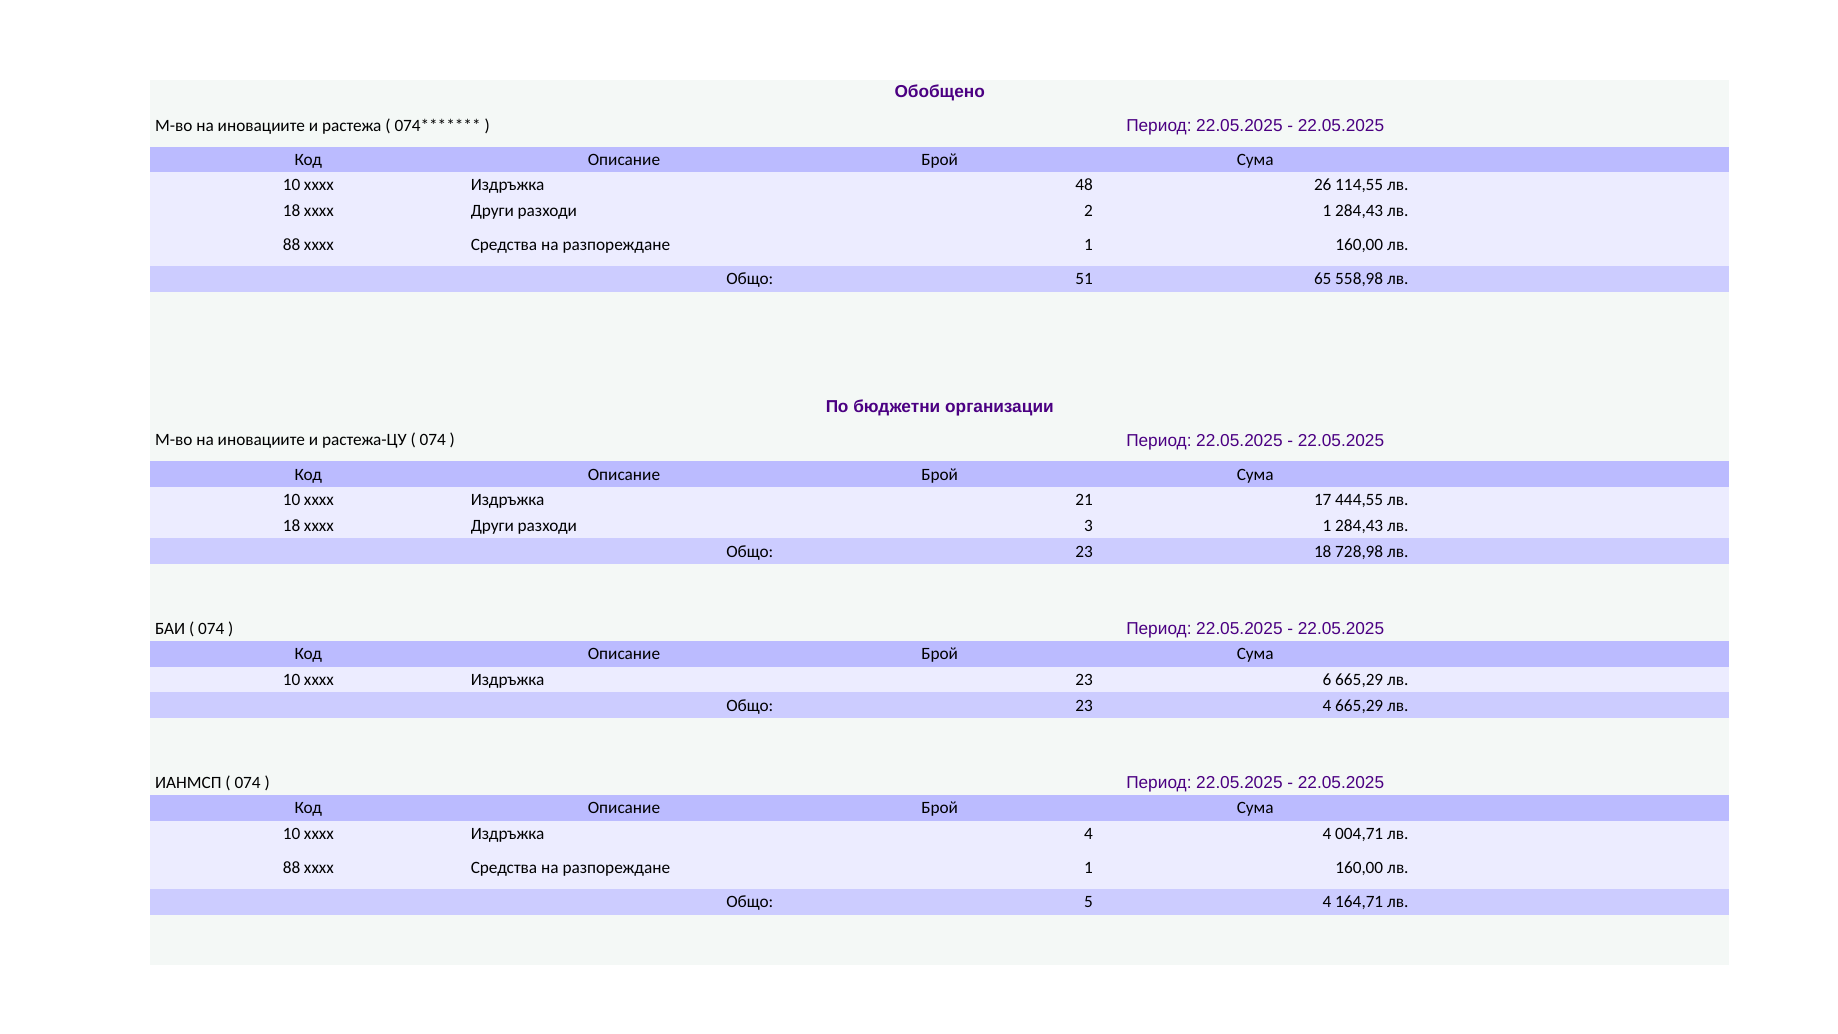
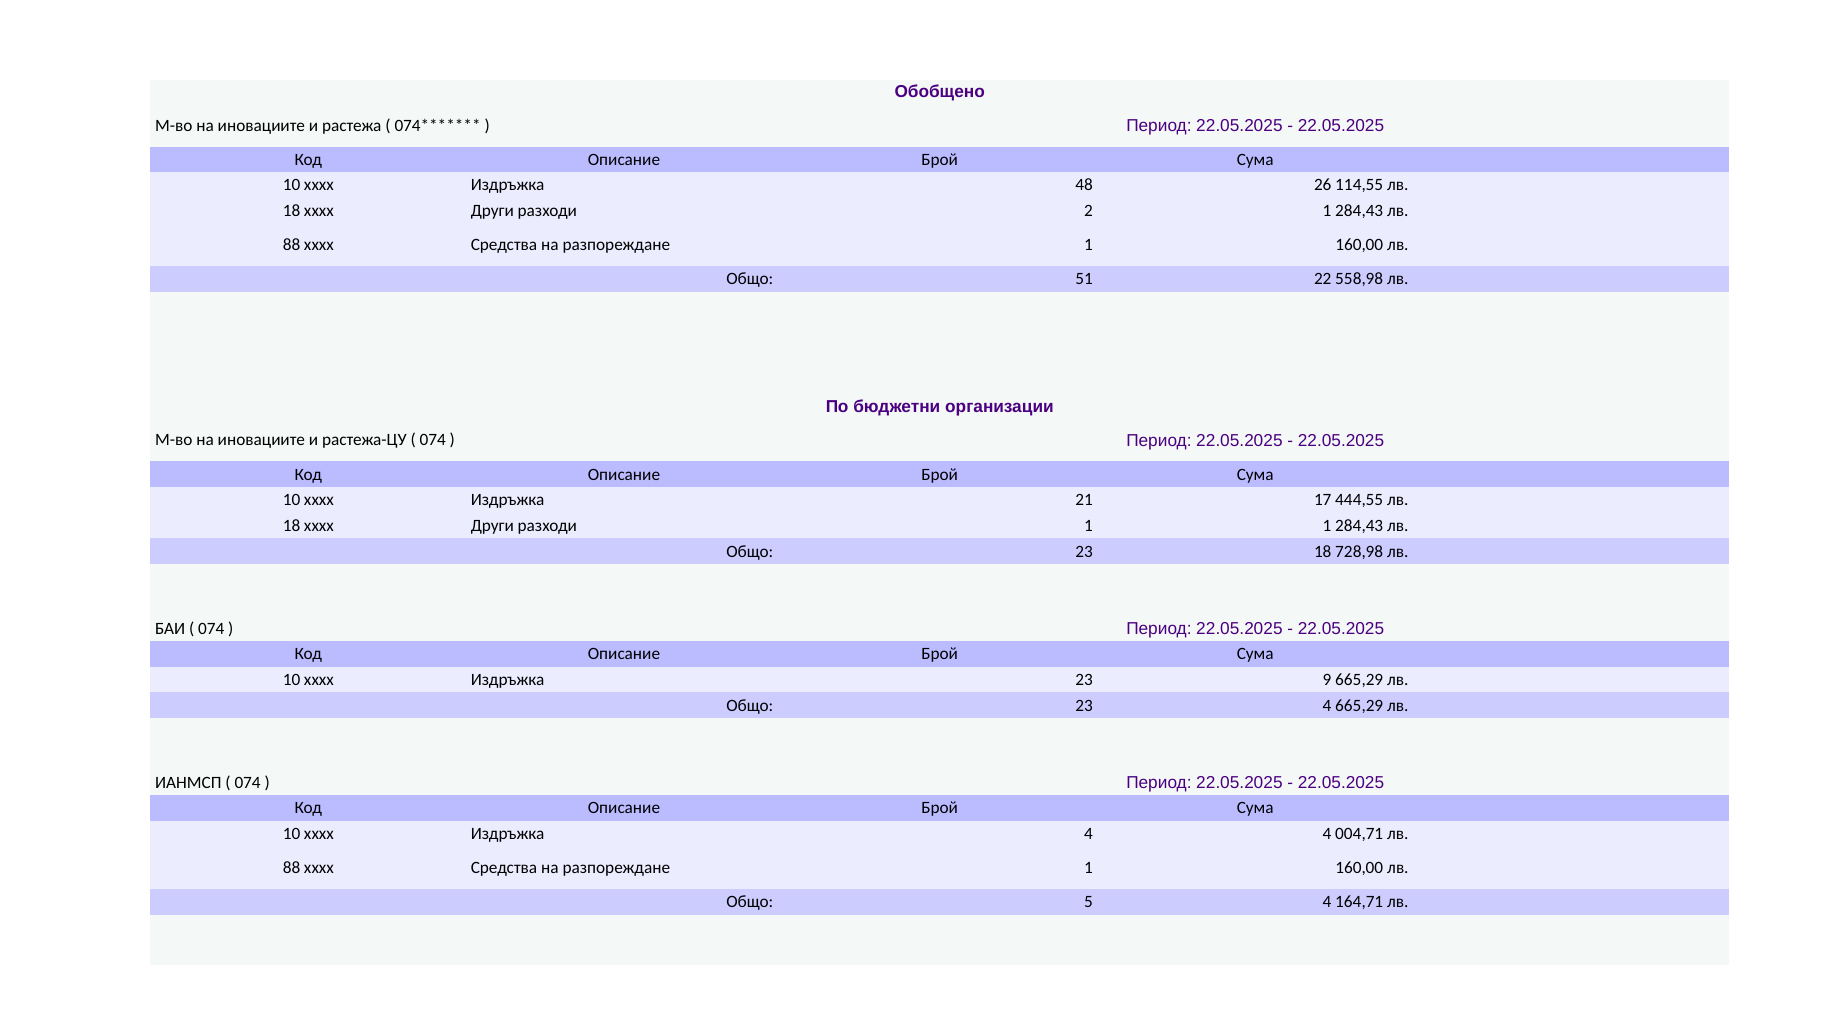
65: 65 -> 22
разходи 3: 3 -> 1
6: 6 -> 9
